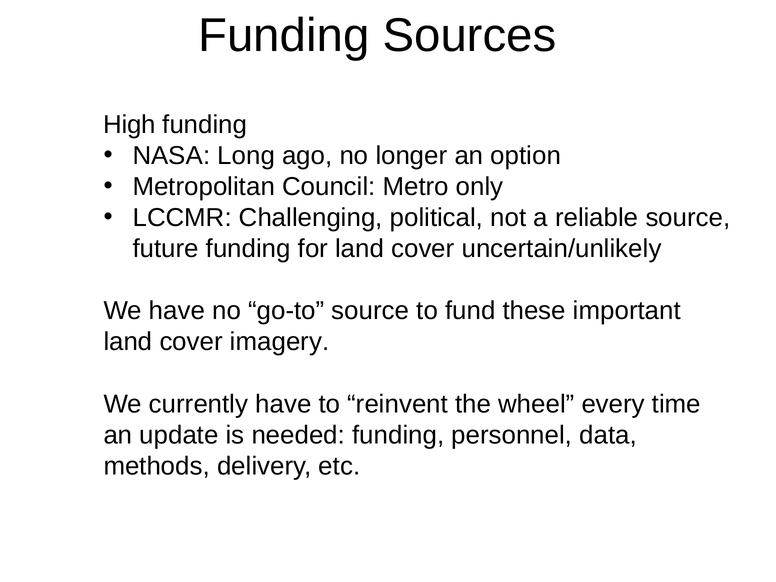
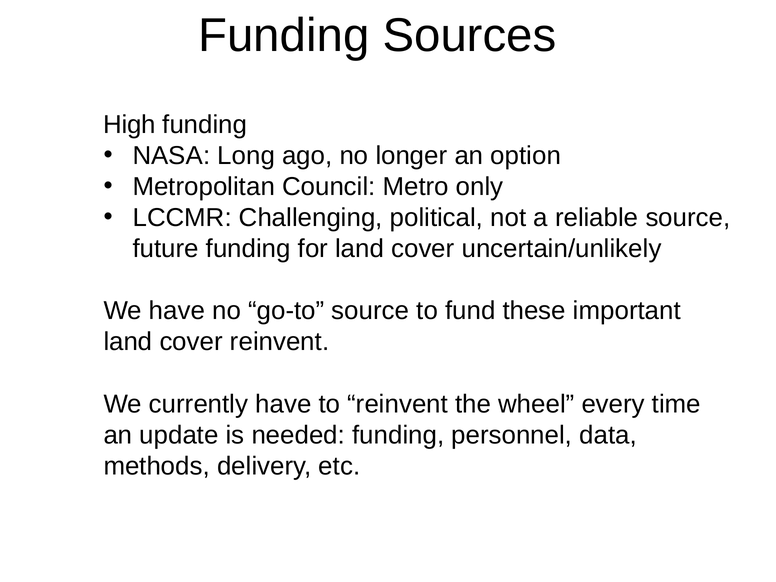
cover imagery: imagery -> reinvent
